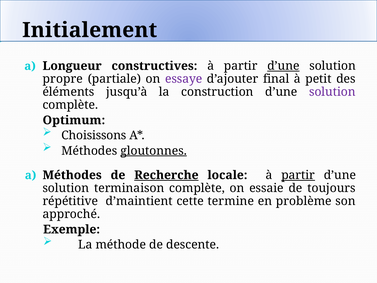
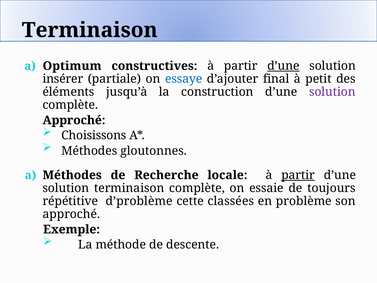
Initialement at (90, 30): Initialement -> Terminaison
Longueur: Longueur -> Optimum
propre: propre -> insérer
essaye colour: purple -> blue
Optimum at (74, 120): Optimum -> Approché
gloutonnes underline: present -> none
Recherche underline: present -> none
d’maintient: d’maintient -> d’problème
termine: termine -> classées
